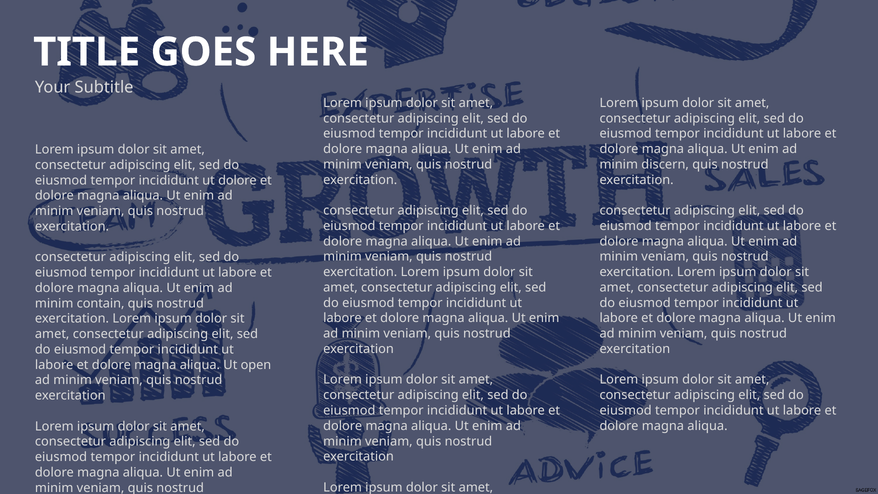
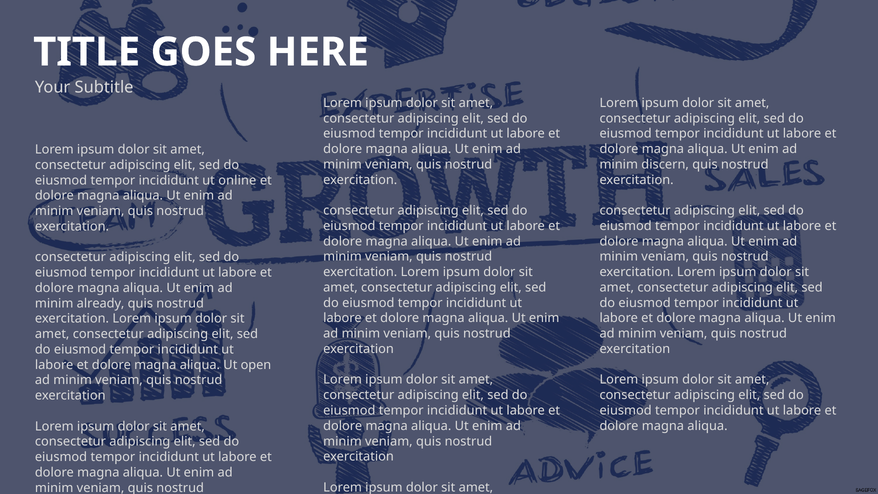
ut dolore: dolore -> online
contain: contain -> already
